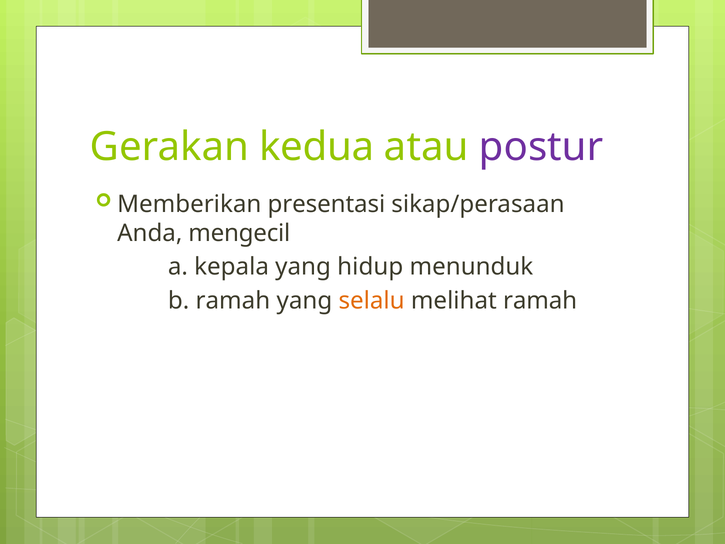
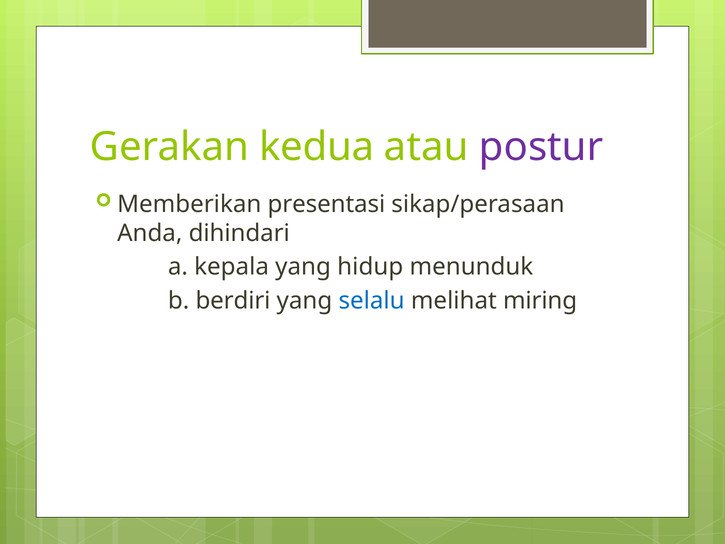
mengecil: mengecil -> dihindari
b ramah: ramah -> berdiri
selalu colour: orange -> blue
melihat ramah: ramah -> miring
